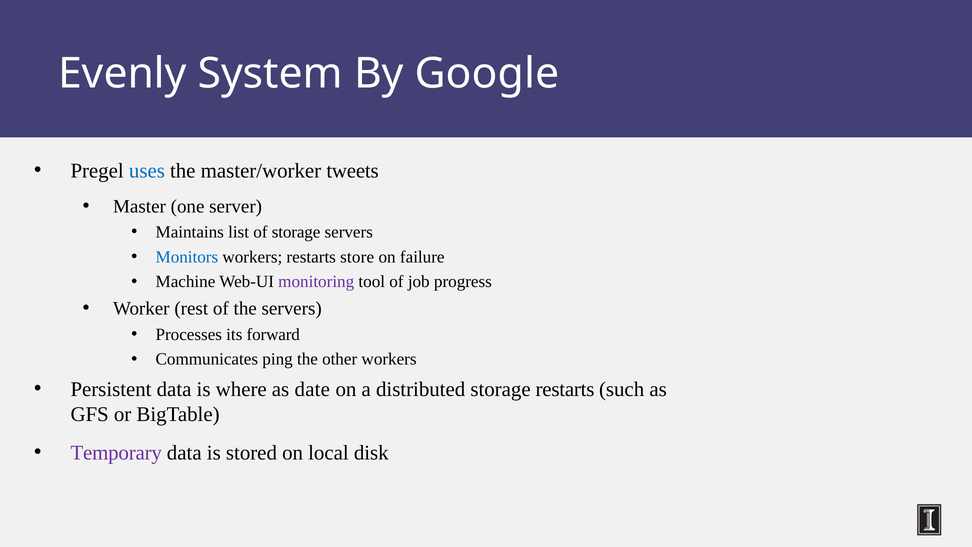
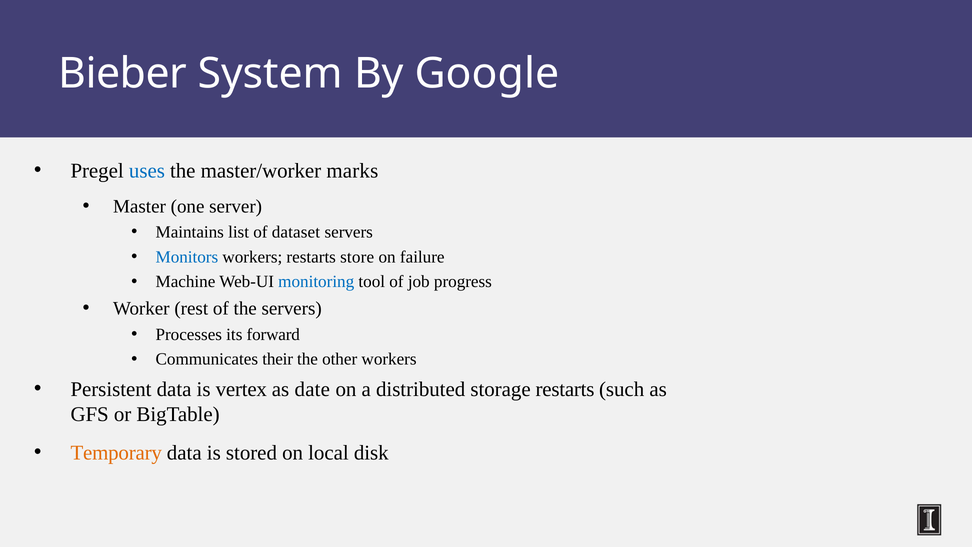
Evenly: Evenly -> Bieber
tweets: tweets -> marks
of storage: storage -> dataset
monitoring colour: purple -> blue
ping: ping -> their
where: where -> vertex
Temporary colour: purple -> orange
